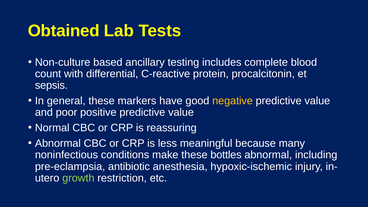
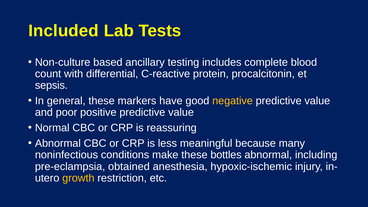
Obtained: Obtained -> Included
antibiotic: antibiotic -> obtained
growth colour: light green -> yellow
